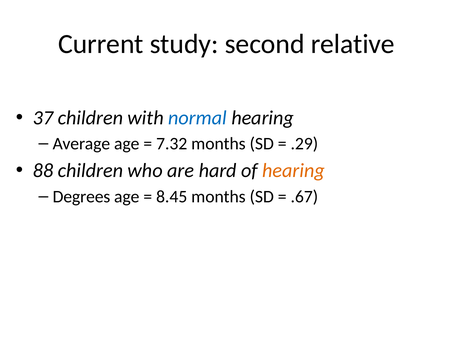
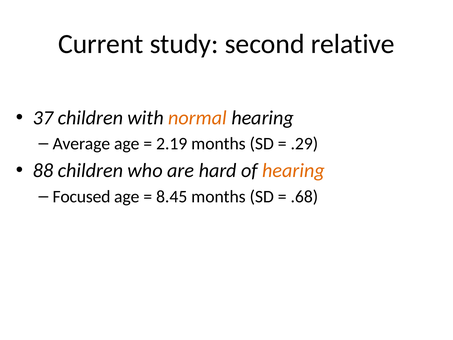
normal colour: blue -> orange
7.32: 7.32 -> 2.19
Degrees: Degrees -> Focused
.67: .67 -> .68
